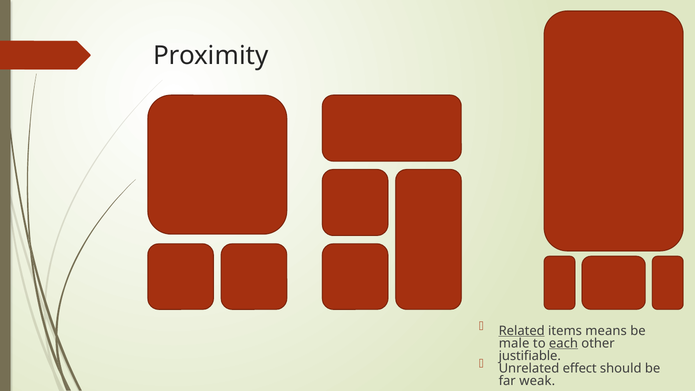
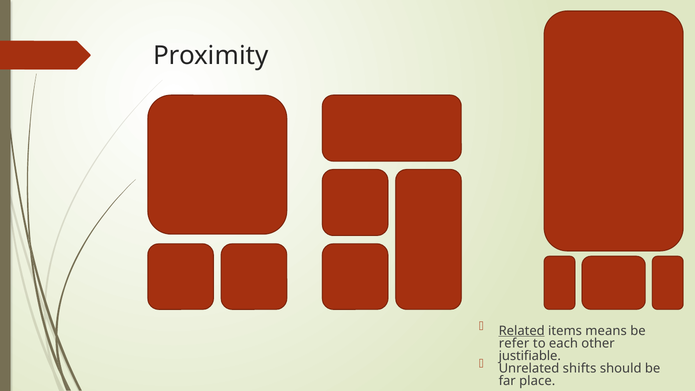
male: male -> refer
each underline: present -> none
effect: effect -> shifts
weak: weak -> place
